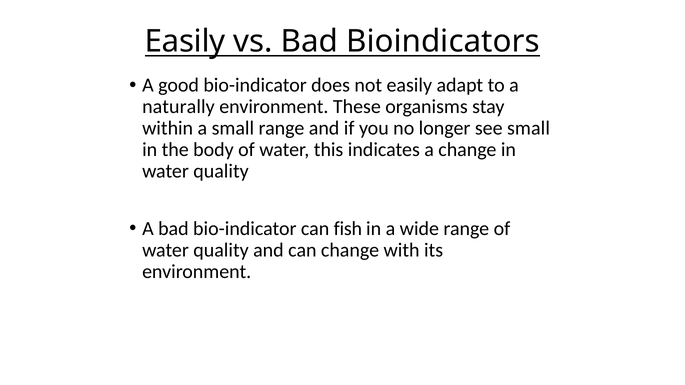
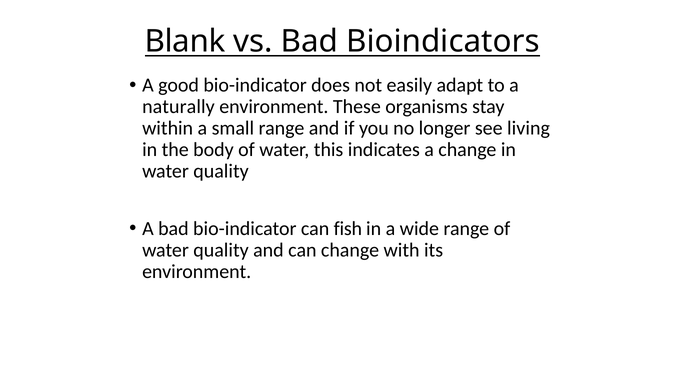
Easily at (185, 42): Easily -> Blank
see small: small -> living
